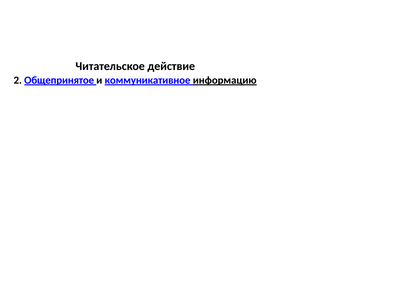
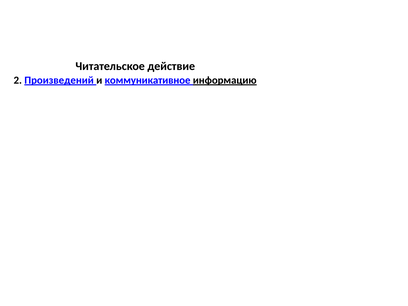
Общепринятое: Общепринятое -> Произведений
